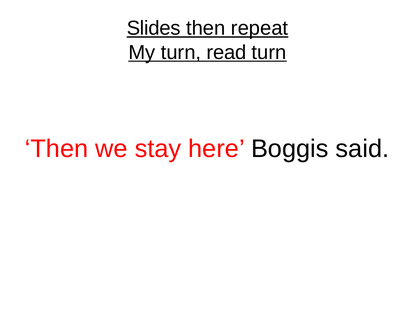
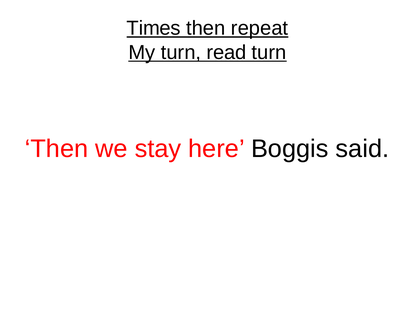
Slides: Slides -> Times
